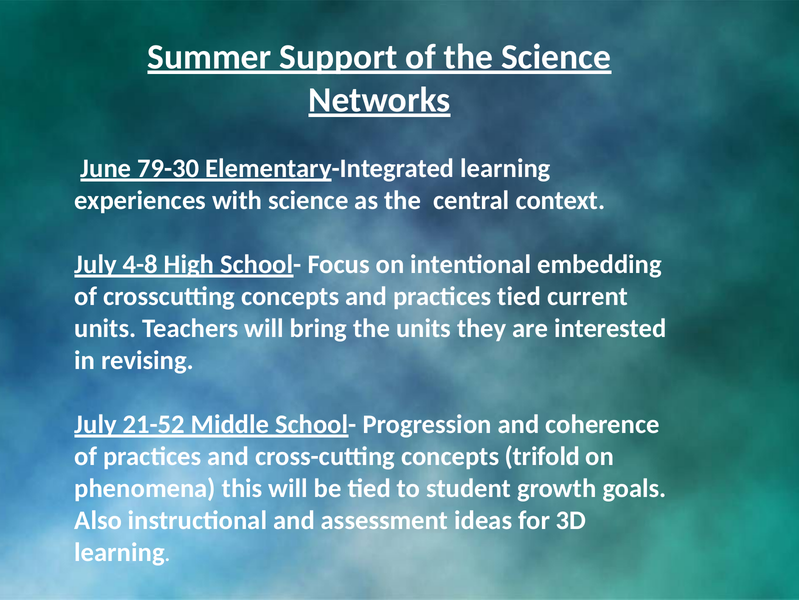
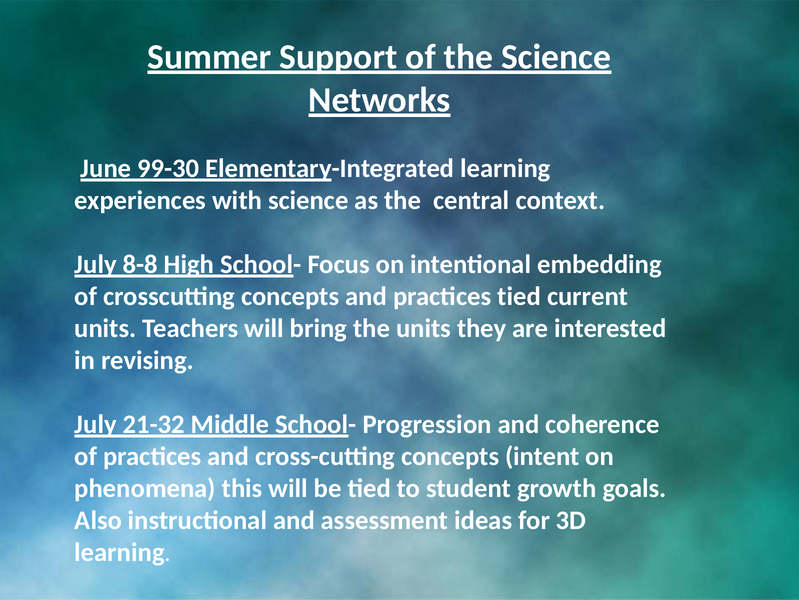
79-30: 79-30 -> 99-30
4-8: 4-8 -> 8-8
21-52: 21-52 -> 21-32
trifold: trifold -> intent
